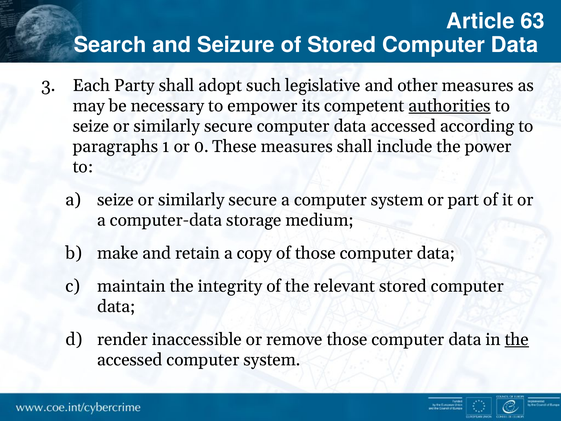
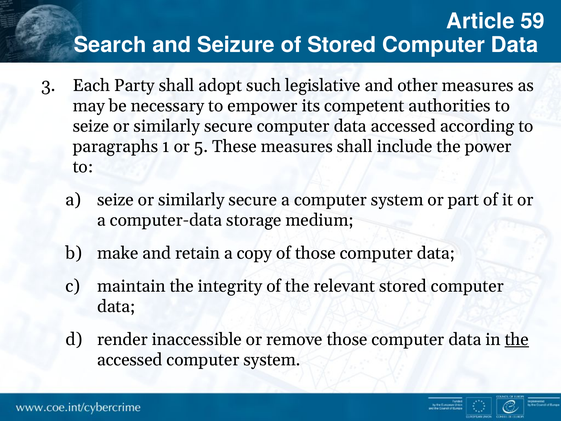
63: 63 -> 59
authorities underline: present -> none
0: 0 -> 5
